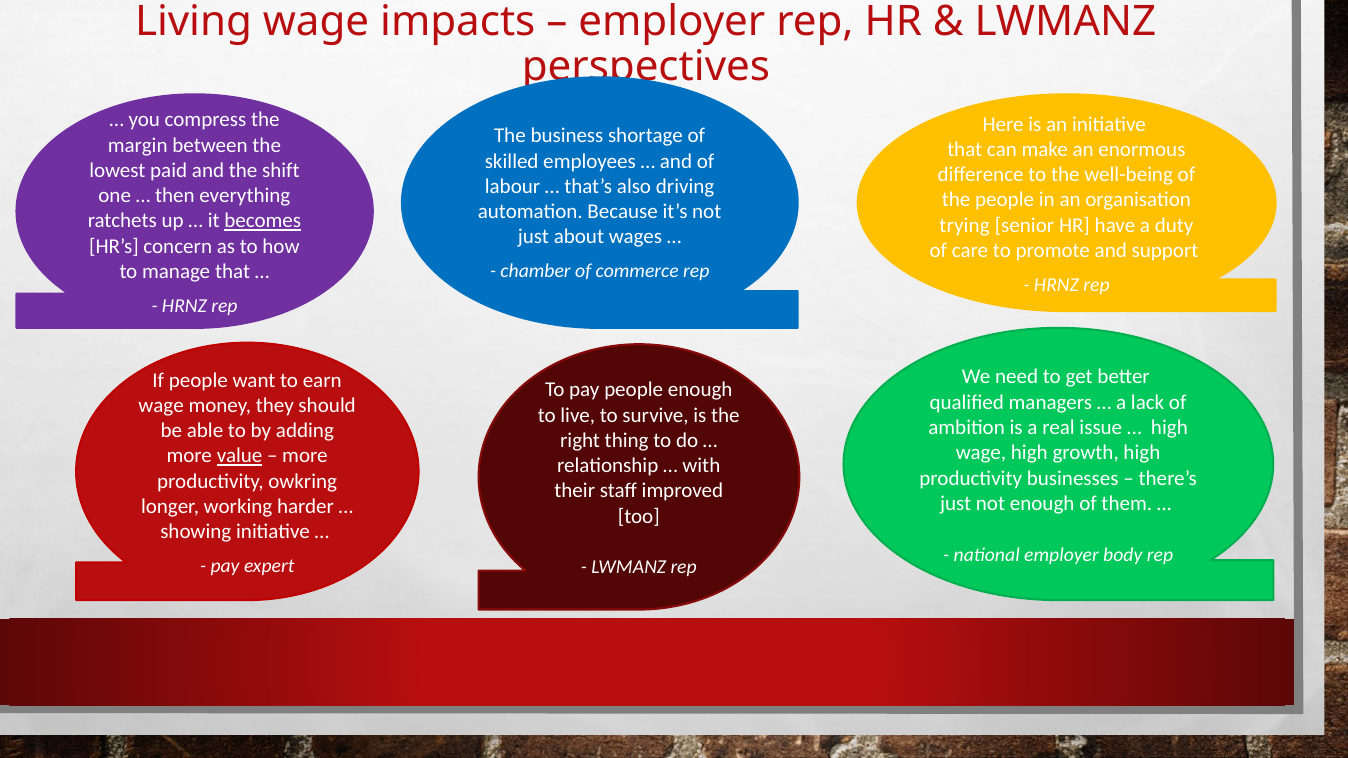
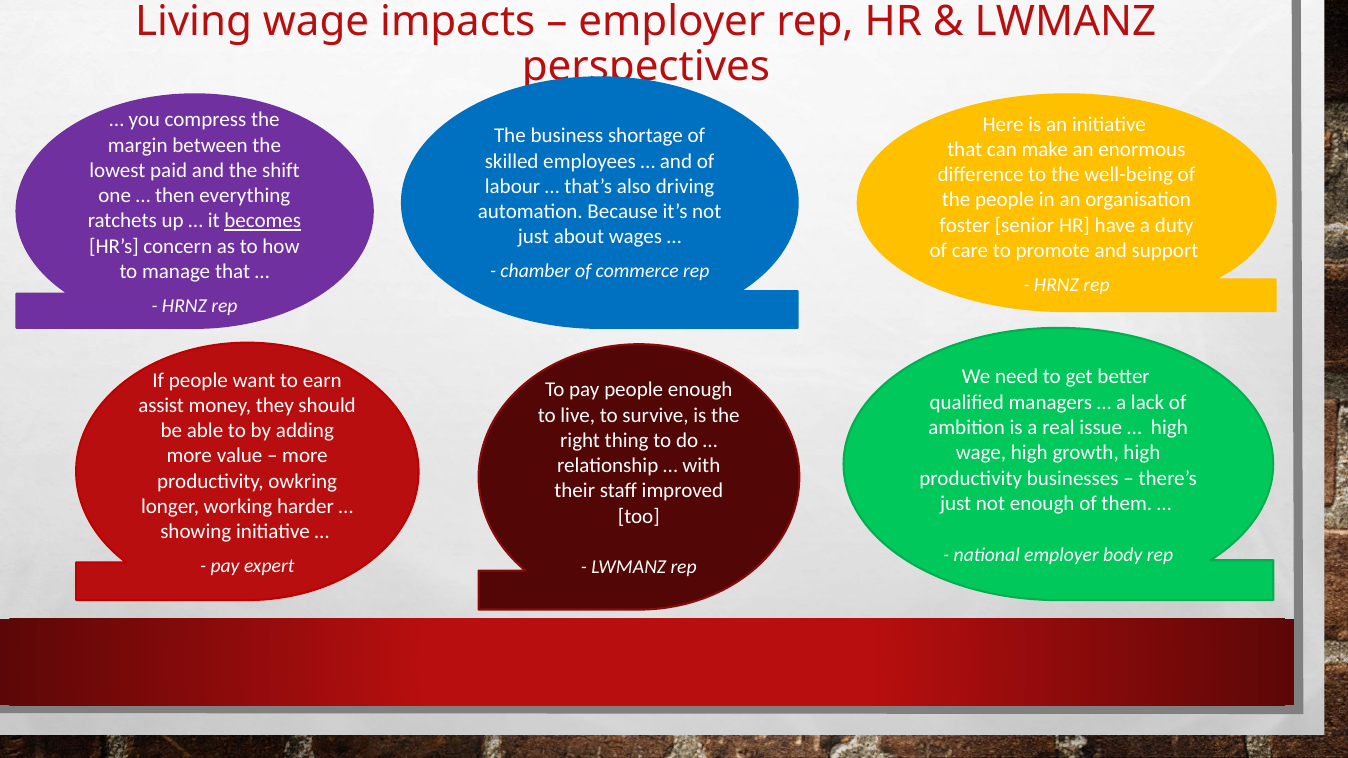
trying: trying -> foster
wage at (161, 406): wage -> assist
value underline: present -> none
